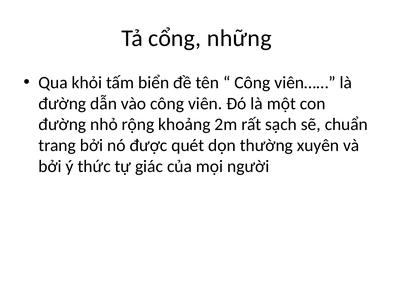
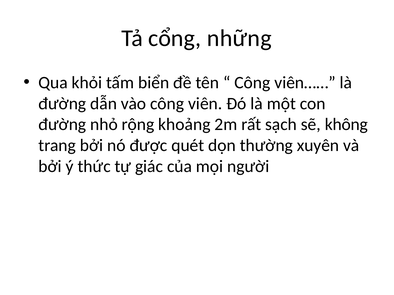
chuẩn: chuẩn -> không
